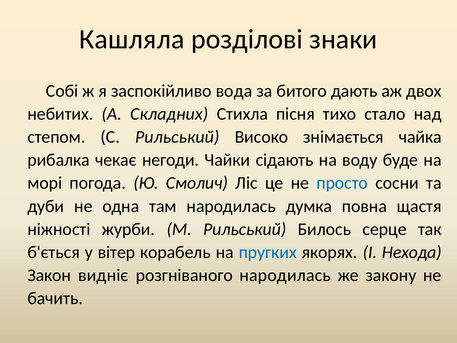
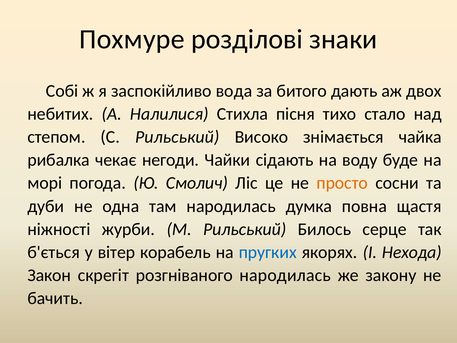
Кашляла: Кашляла -> Похмуре
Складних: Складних -> Налилися
просто colour: blue -> orange
видніє: видніє -> скрегіт
